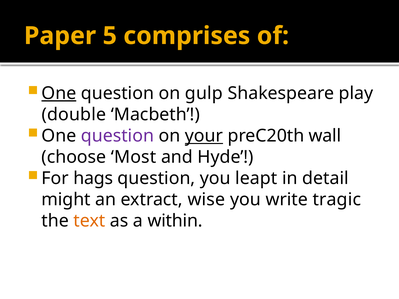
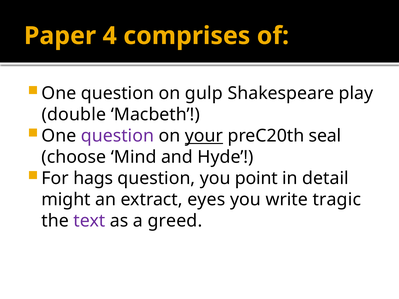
5: 5 -> 4
One at (59, 93) underline: present -> none
wall: wall -> seal
Most: Most -> Mind
leapt: leapt -> point
wise: wise -> eyes
text colour: orange -> purple
within: within -> greed
